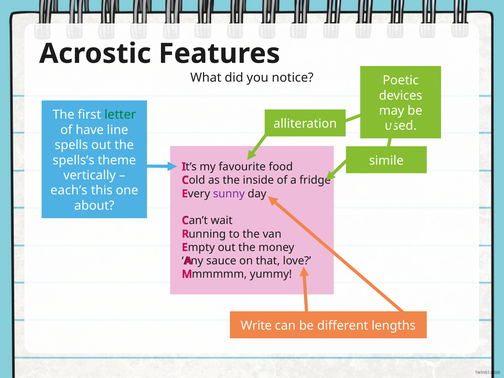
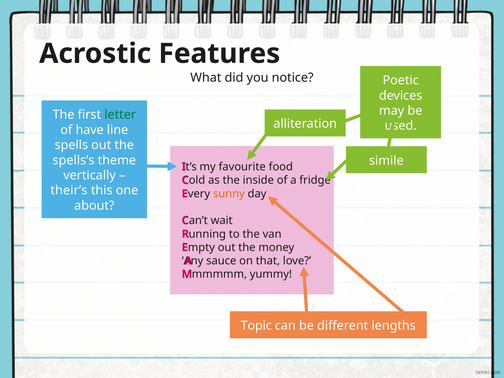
each’s: each’s -> their’s
sunny colour: purple -> orange
Write: Write -> Topic
